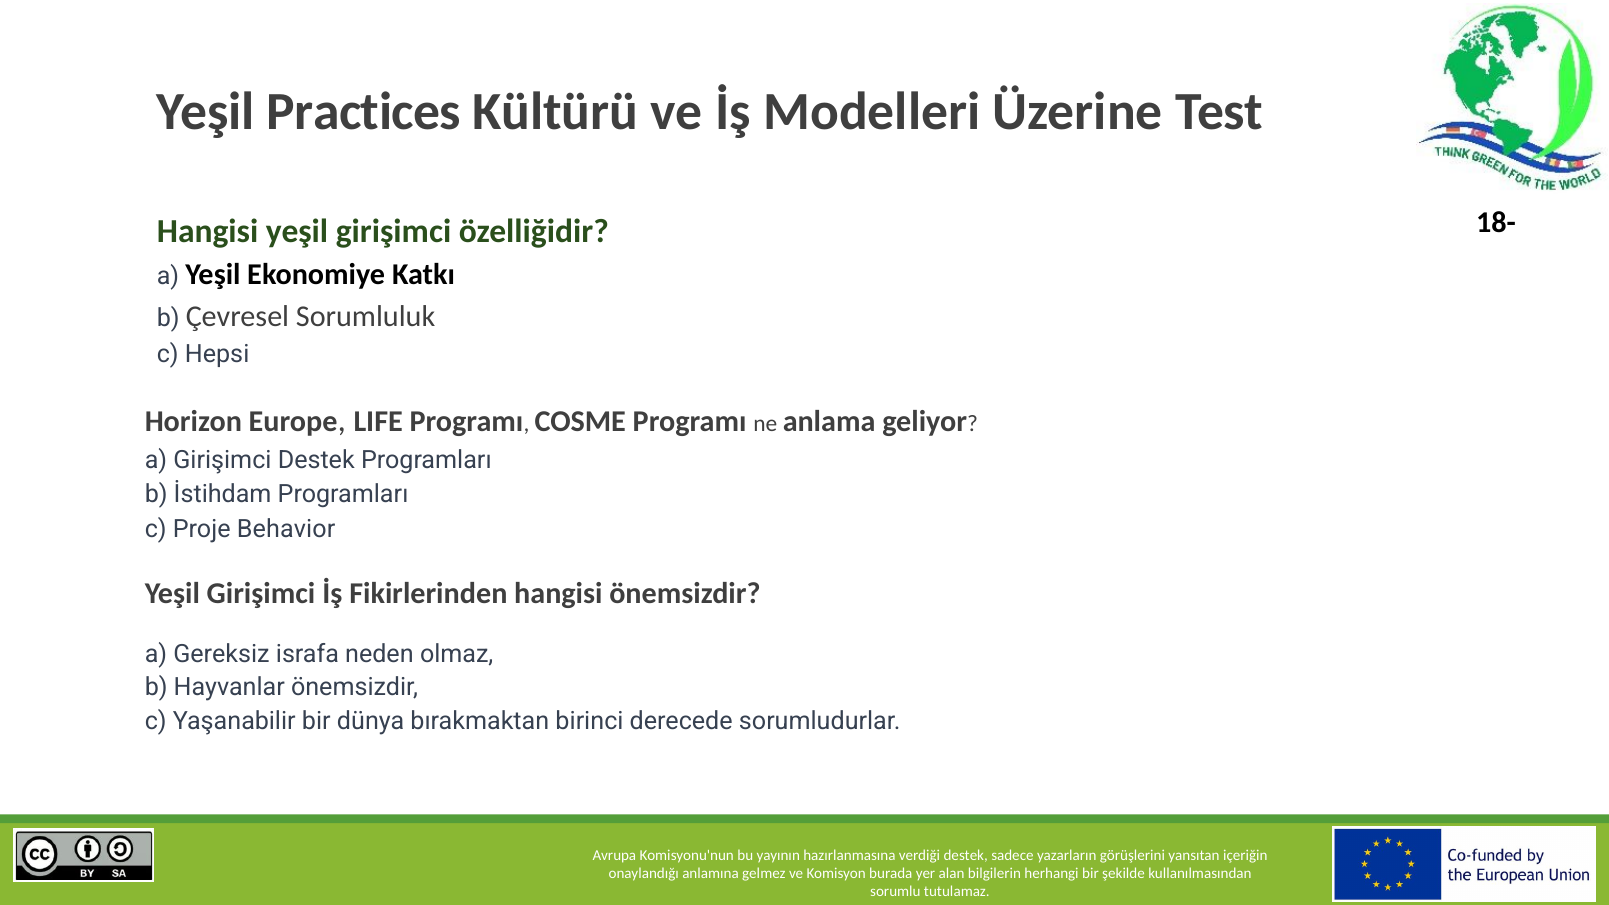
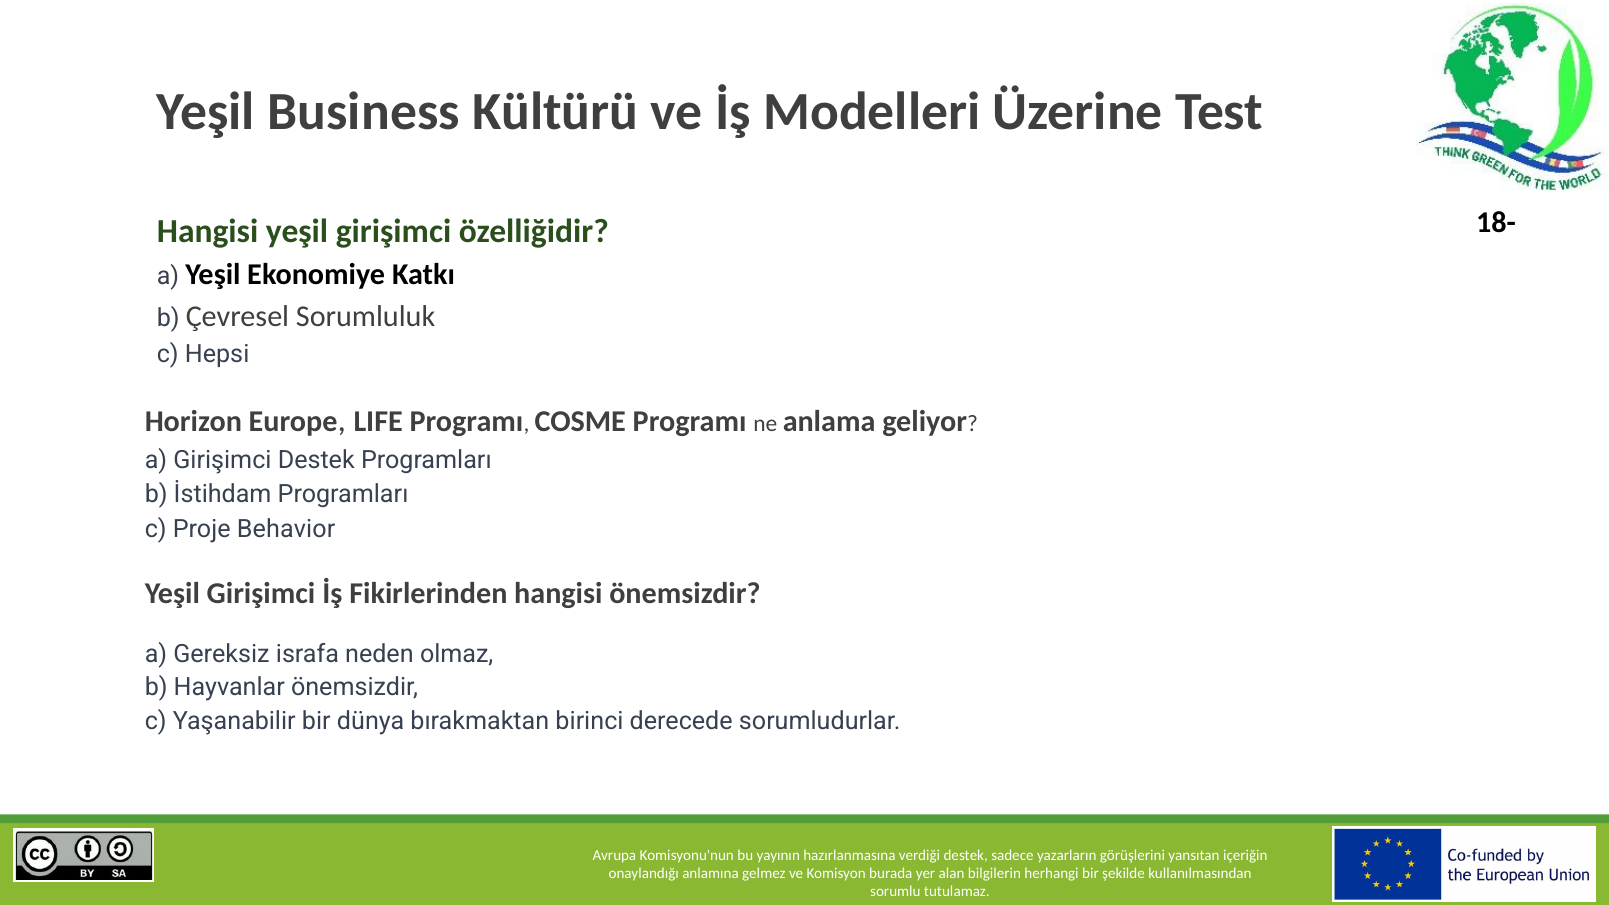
Practices: Practices -> Business
